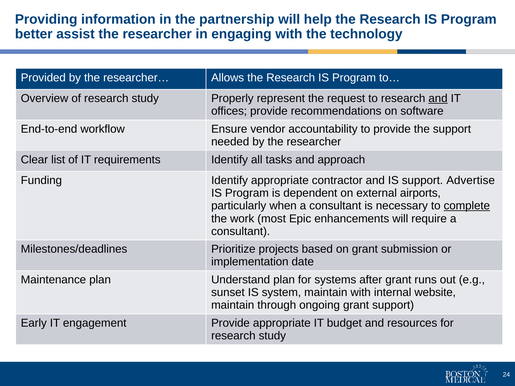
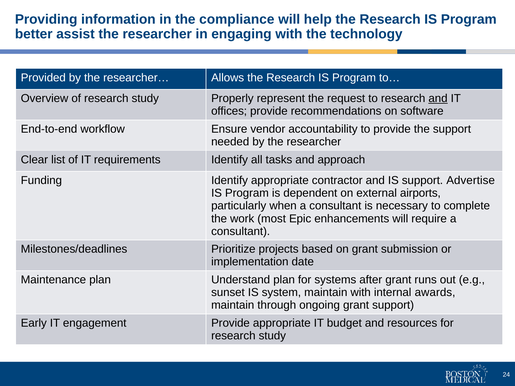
partnership: partnership -> compliance
complete underline: present -> none
website: website -> awards
